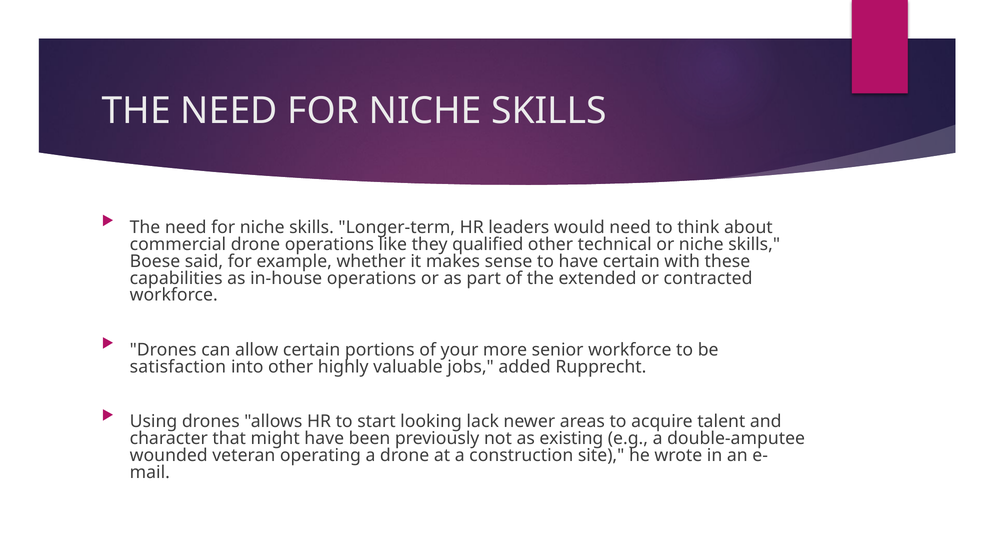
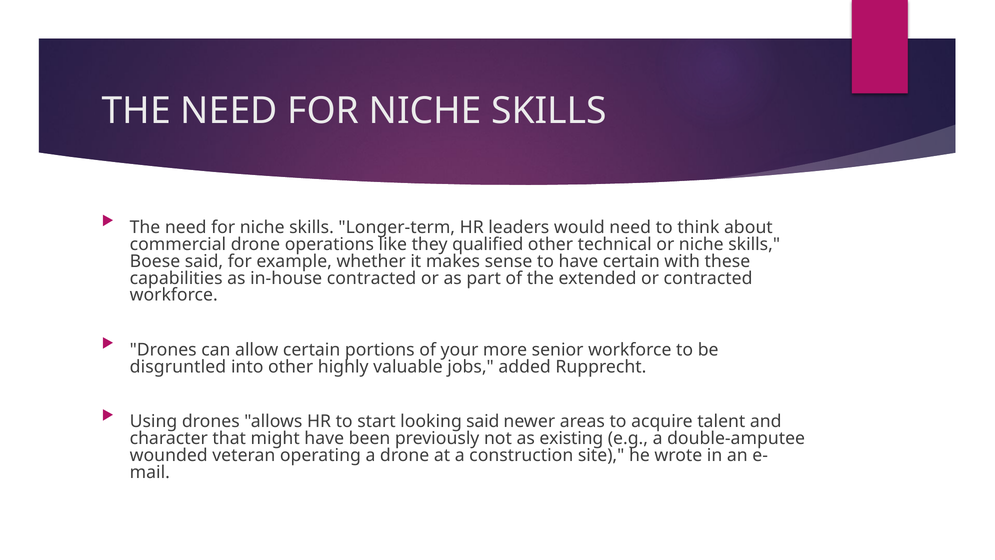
in-house operations: operations -> contracted
satisfaction: satisfaction -> disgruntled
looking lack: lack -> said
